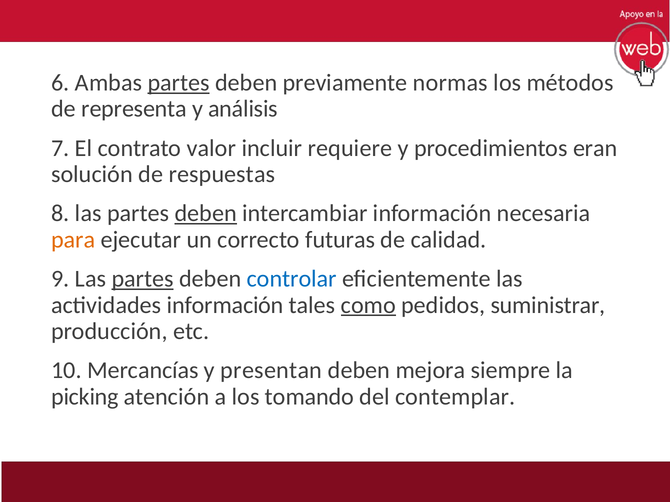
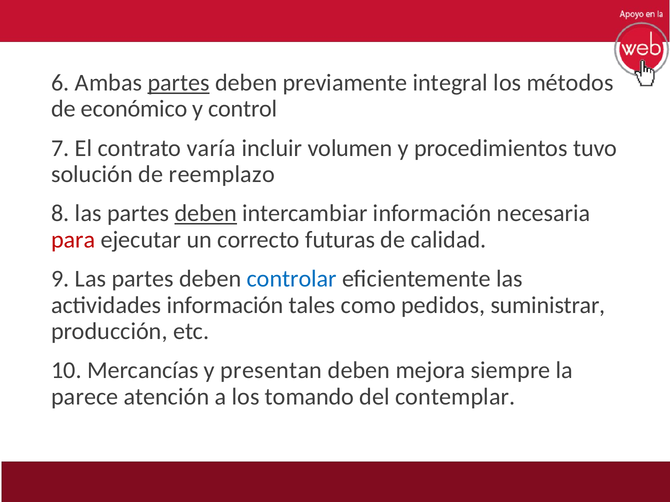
normas: normas -> integral
representa: representa -> económico
análisis: análisis -> control
valor: valor -> varía
requiere: requiere -> volumen
eran: eran -> tuvo
respuestas: respuestas -> reemplazo
para colour: orange -> red
partes at (143, 279) underline: present -> none
como underline: present -> none
picking: picking -> parece
